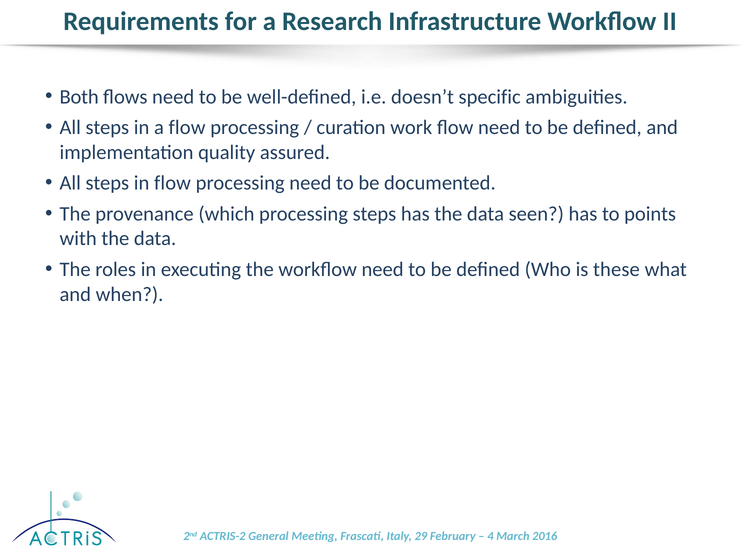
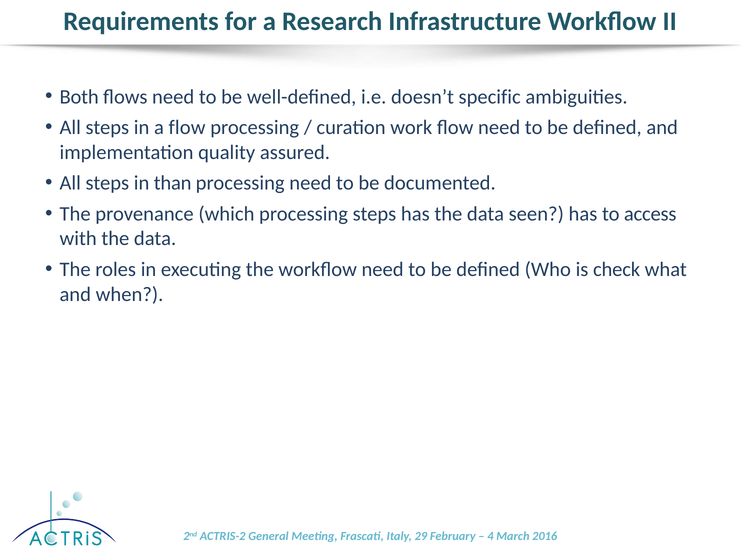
in flow: flow -> than
points: points -> access
these: these -> check
